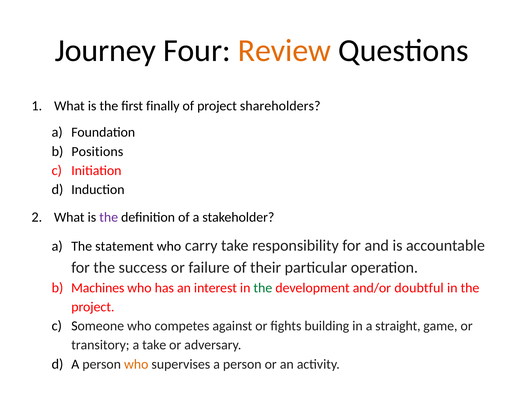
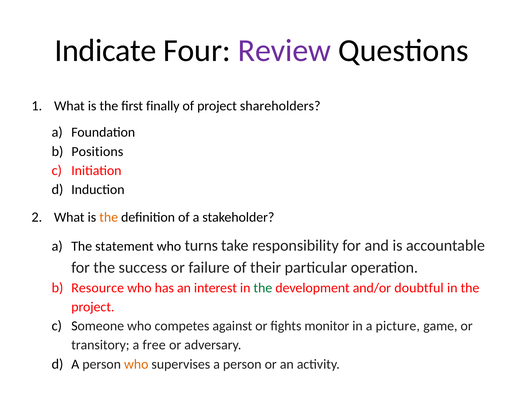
Journey: Journey -> Indicate
Review colour: orange -> purple
the at (109, 217) colour: purple -> orange
carry: carry -> turns
Machines: Machines -> Resource
building: building -> monitor
straight: straight -> picture
a take: take -> free
